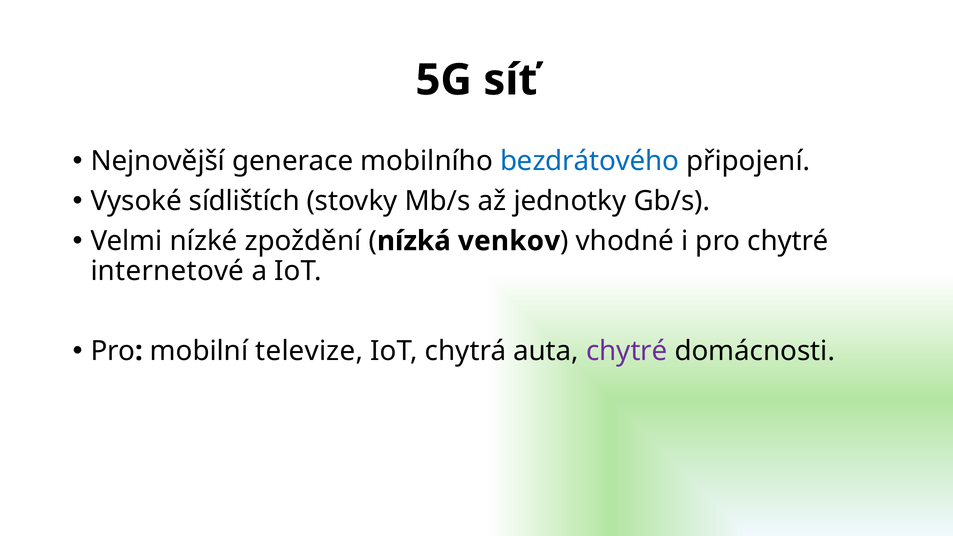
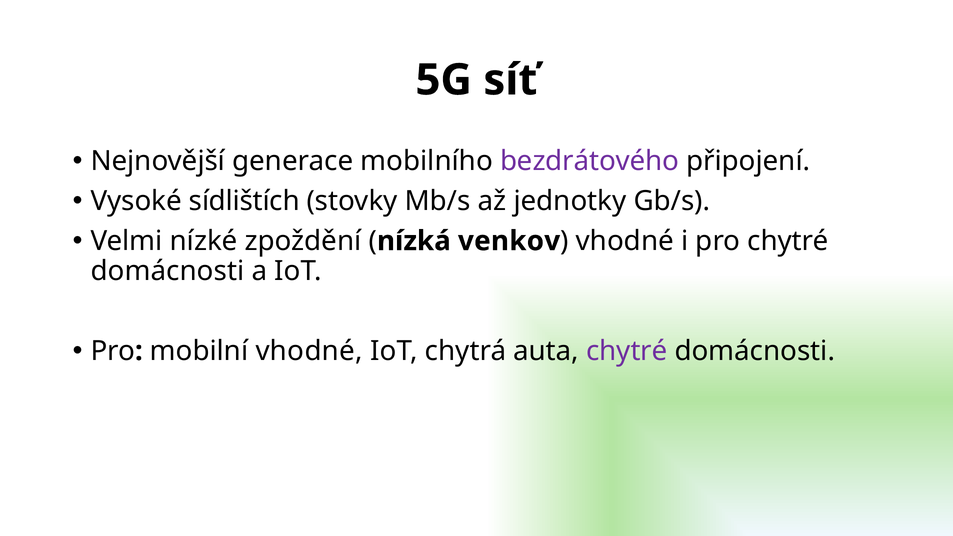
bezdrátového colour: blue -> purple
internetové at (167, 271): internetové -> domácnosti
mobilní televize: televize -> vhodné
